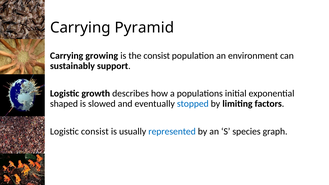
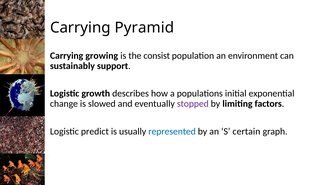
shaped: shaped -> change
stopped colour: blue -> purple
Logistic consist: consist -> predict
species: species -> certain
